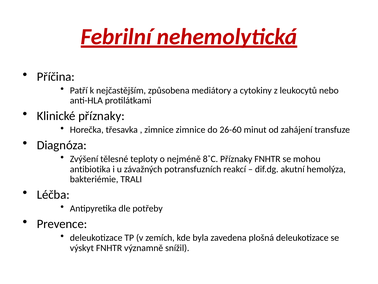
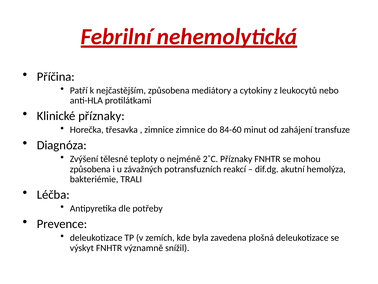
26-60: 26-60 -> 84-60
8˚C: 8˚C -> 2˚C
antibiotika at (90, 169): antibiotika -> způsobena
